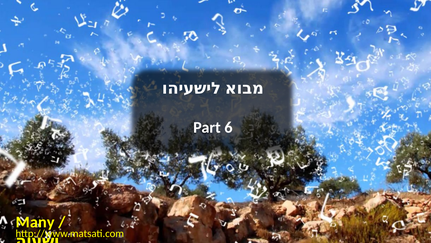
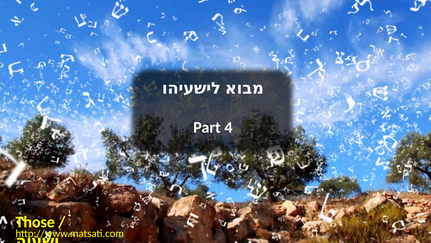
6: 6 -> 4
Many: Many -> Those
